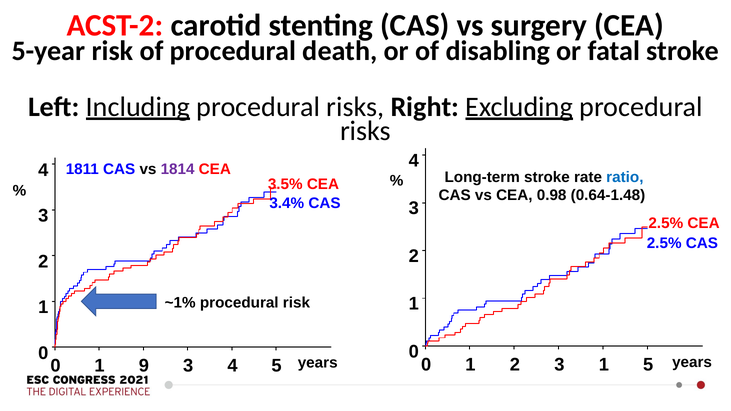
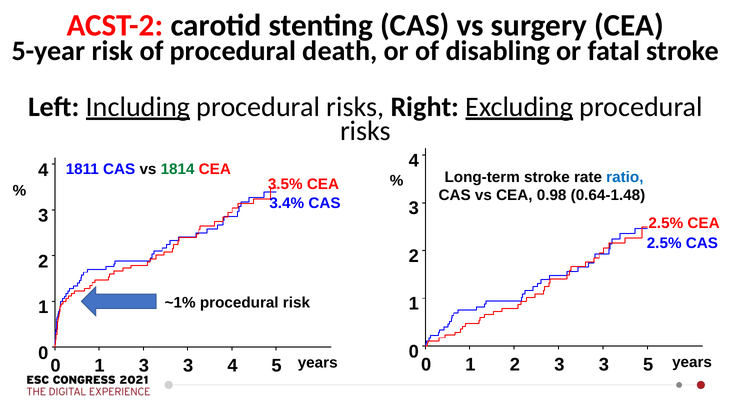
1814 colour: purple -> green
2 3 1: 1 -> 3
1 9: 9 -> 3
